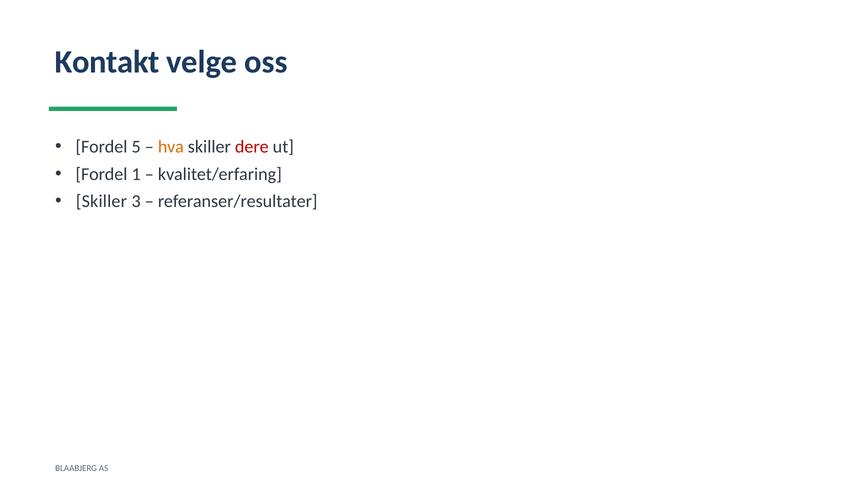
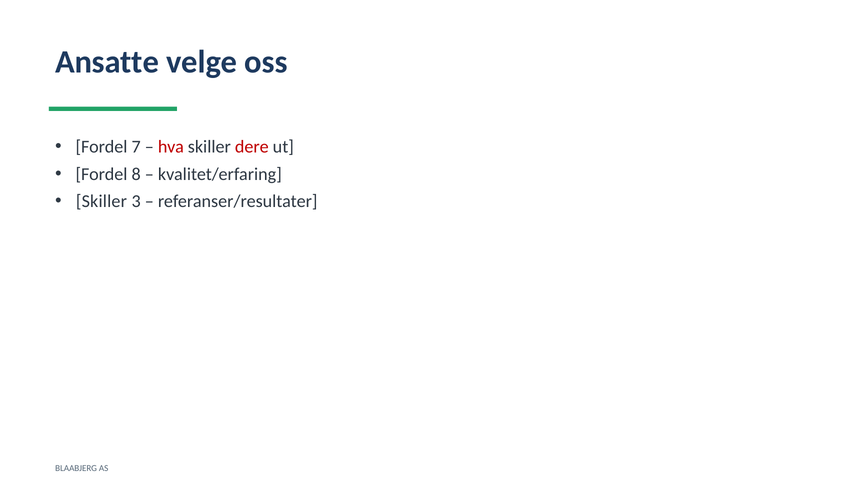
Kontakt: Kontakt -> Ansatte
5: 5 -> 7
hva colour: orange -> red
1: 1 -> 8
